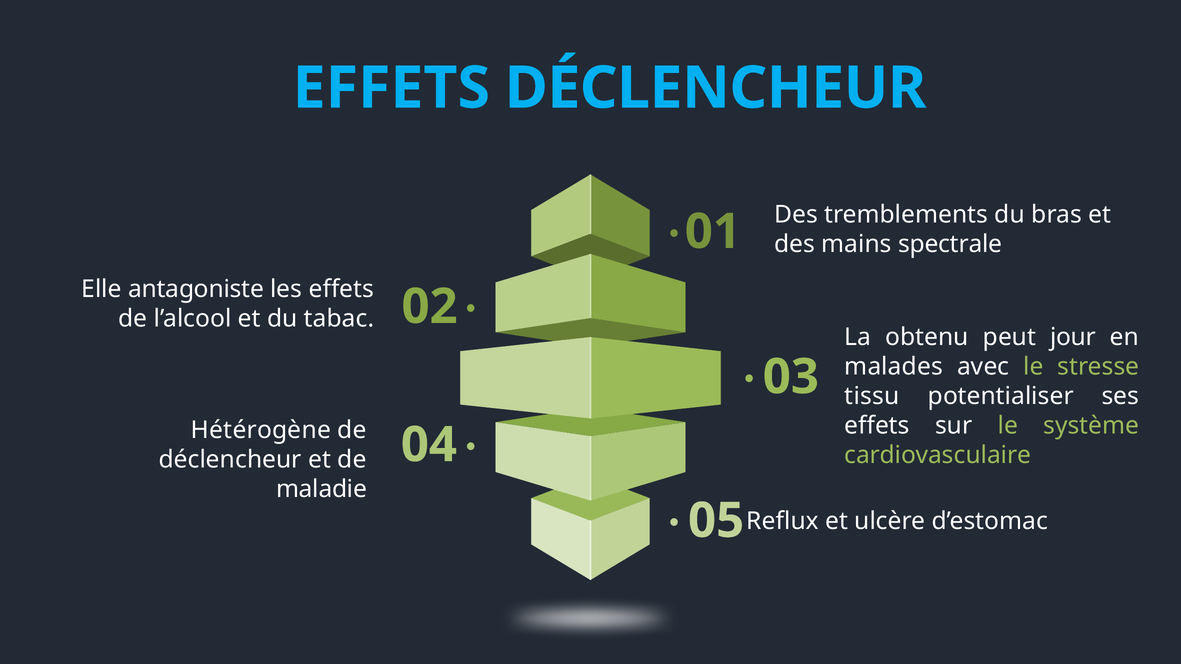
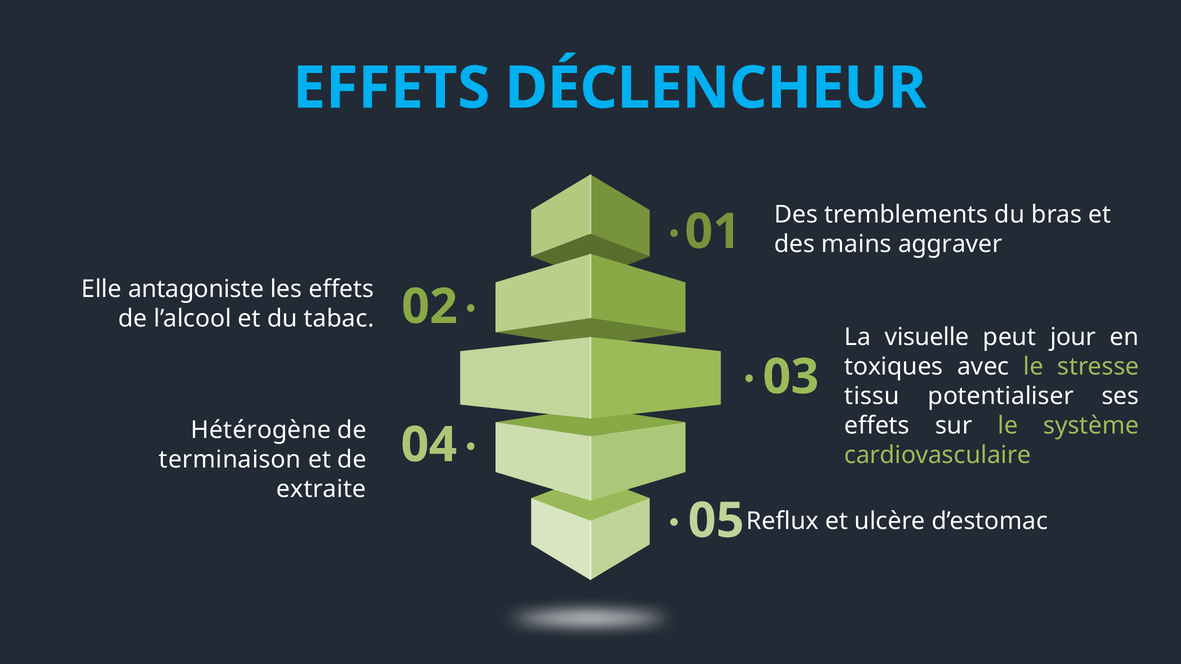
spectrale: spectrale -> aggraver
obtenu: obtenu -> visuelle
malades: malades -> toxiques
déclencheur at (230, 460): déclencheur -> terminaison
maladie: maladie -> extraite
